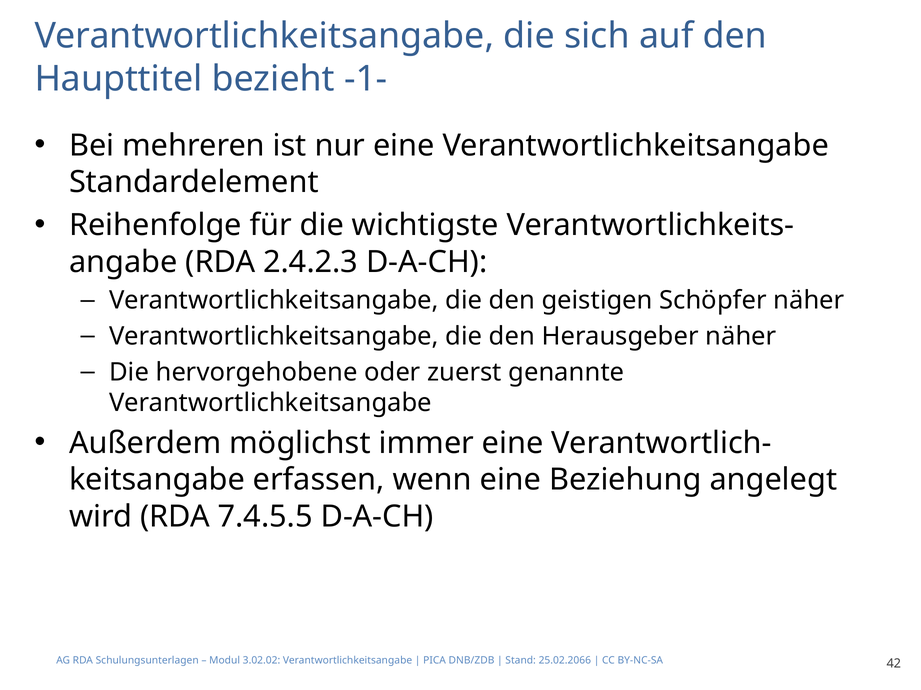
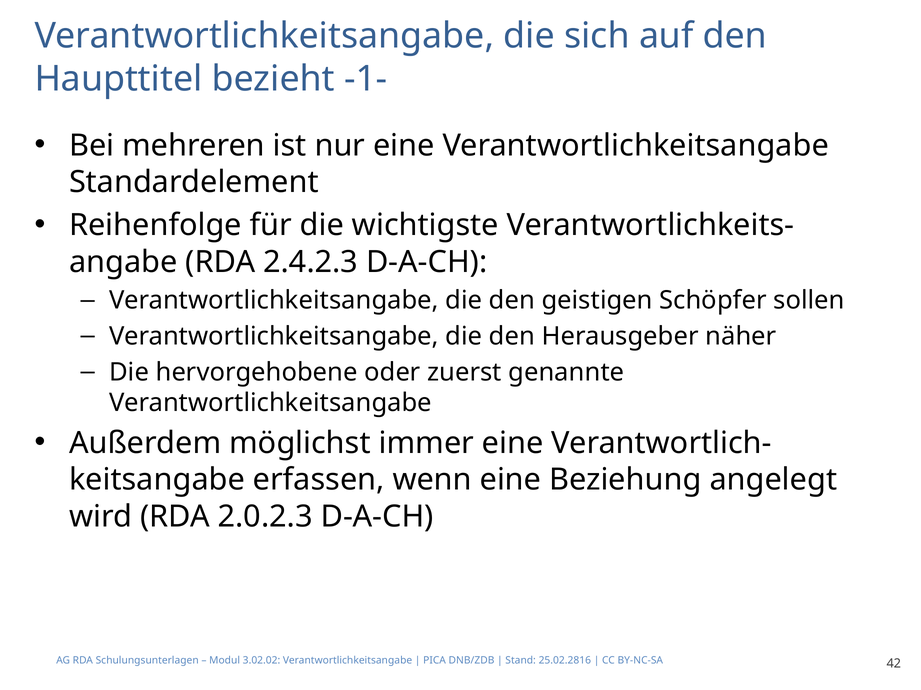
Schöpfer näher: näher -> sollen
7.4.5.5: 7.4.5.5 -> 2.0.2.3
25.02.2066: 25.02.2066 -> 25.02.2816
